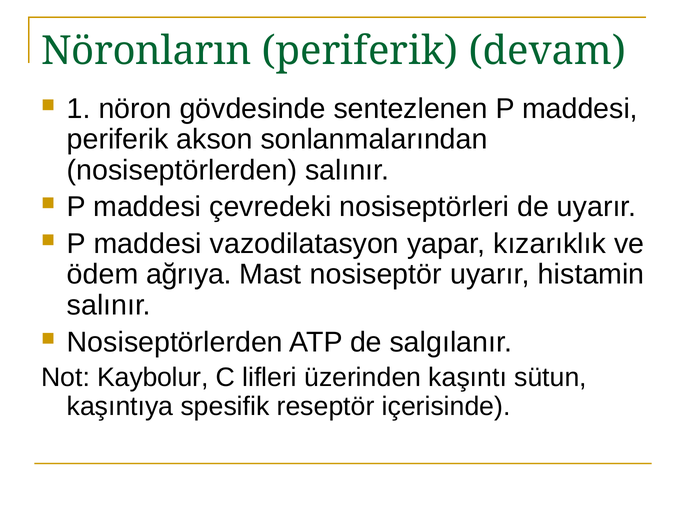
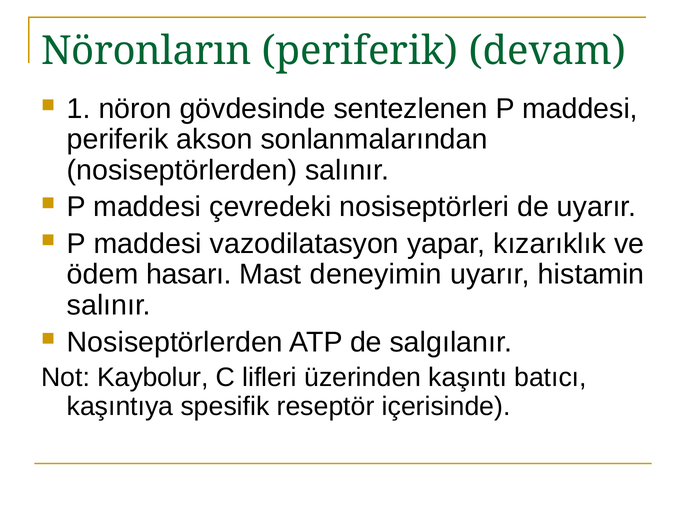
ağrıya: ağrıya -> hasarı
nosiseptör: nosiseptör -> deneyimin
sütun: sütun -> batıcı
